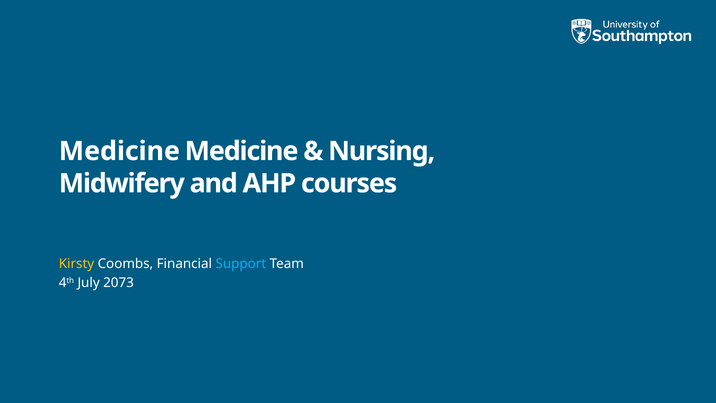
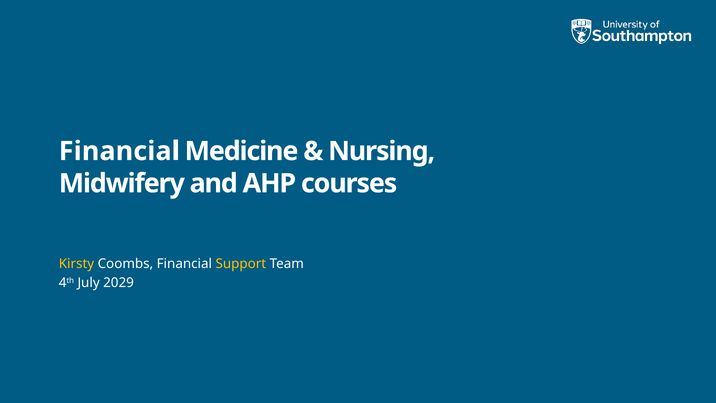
Medicine at (119, 151): Medicine -> Financial
Support colour: light blue -> yellow
2073: 2073 -> 2029
